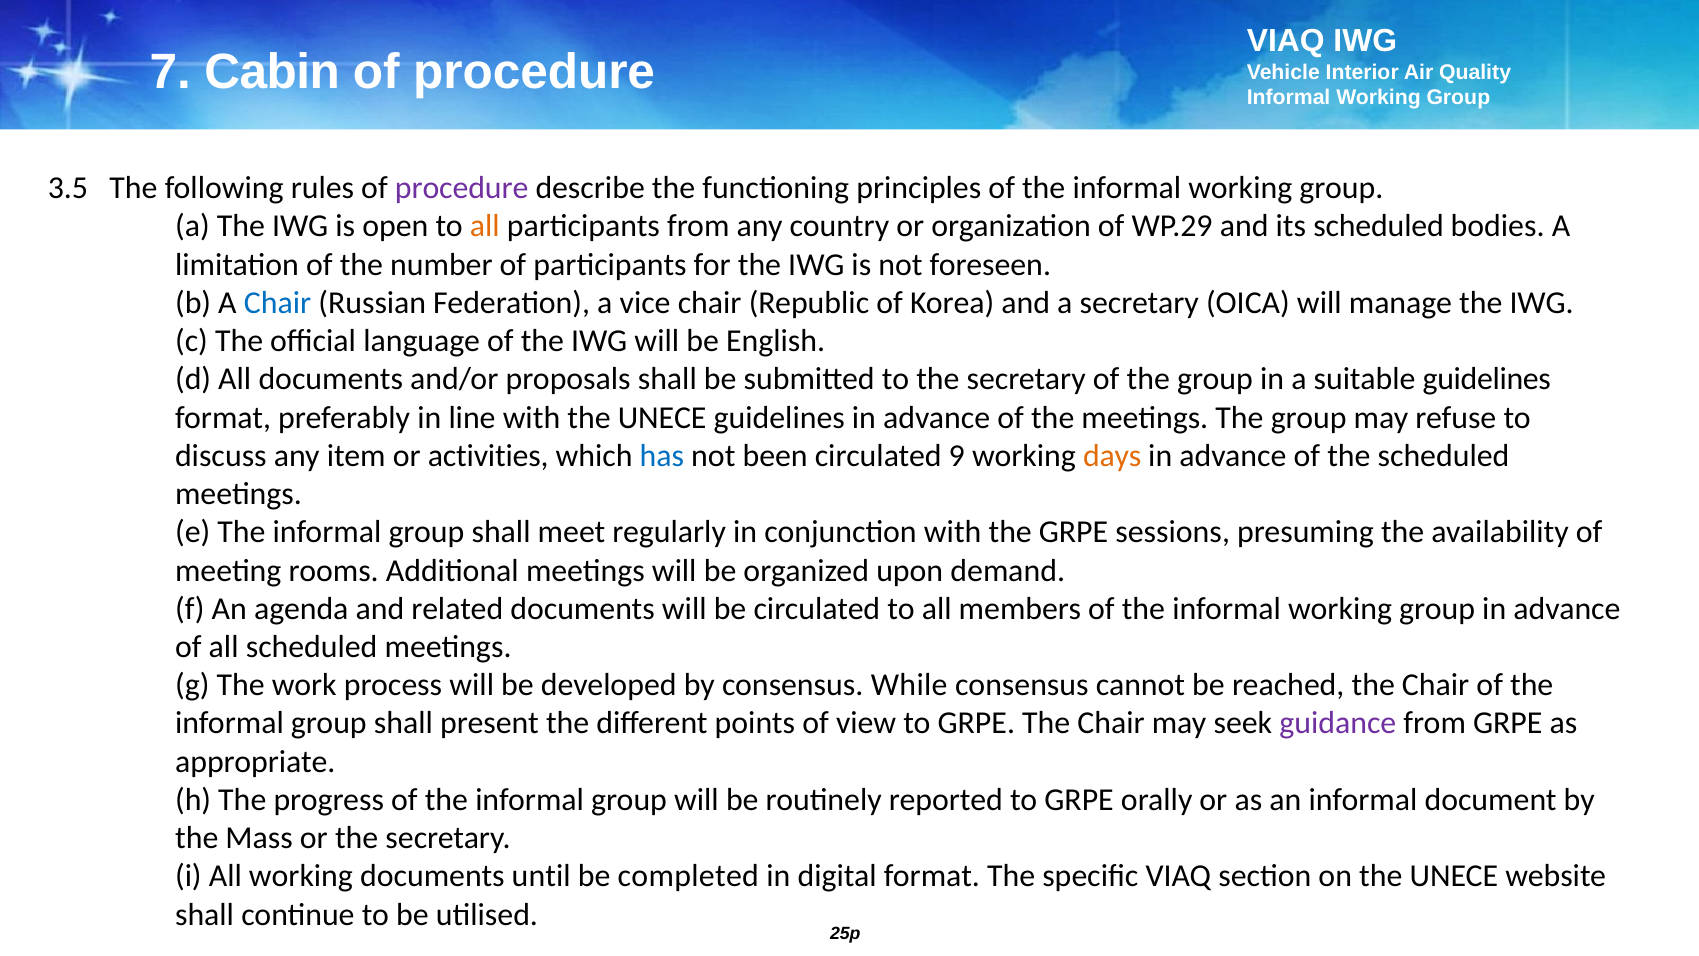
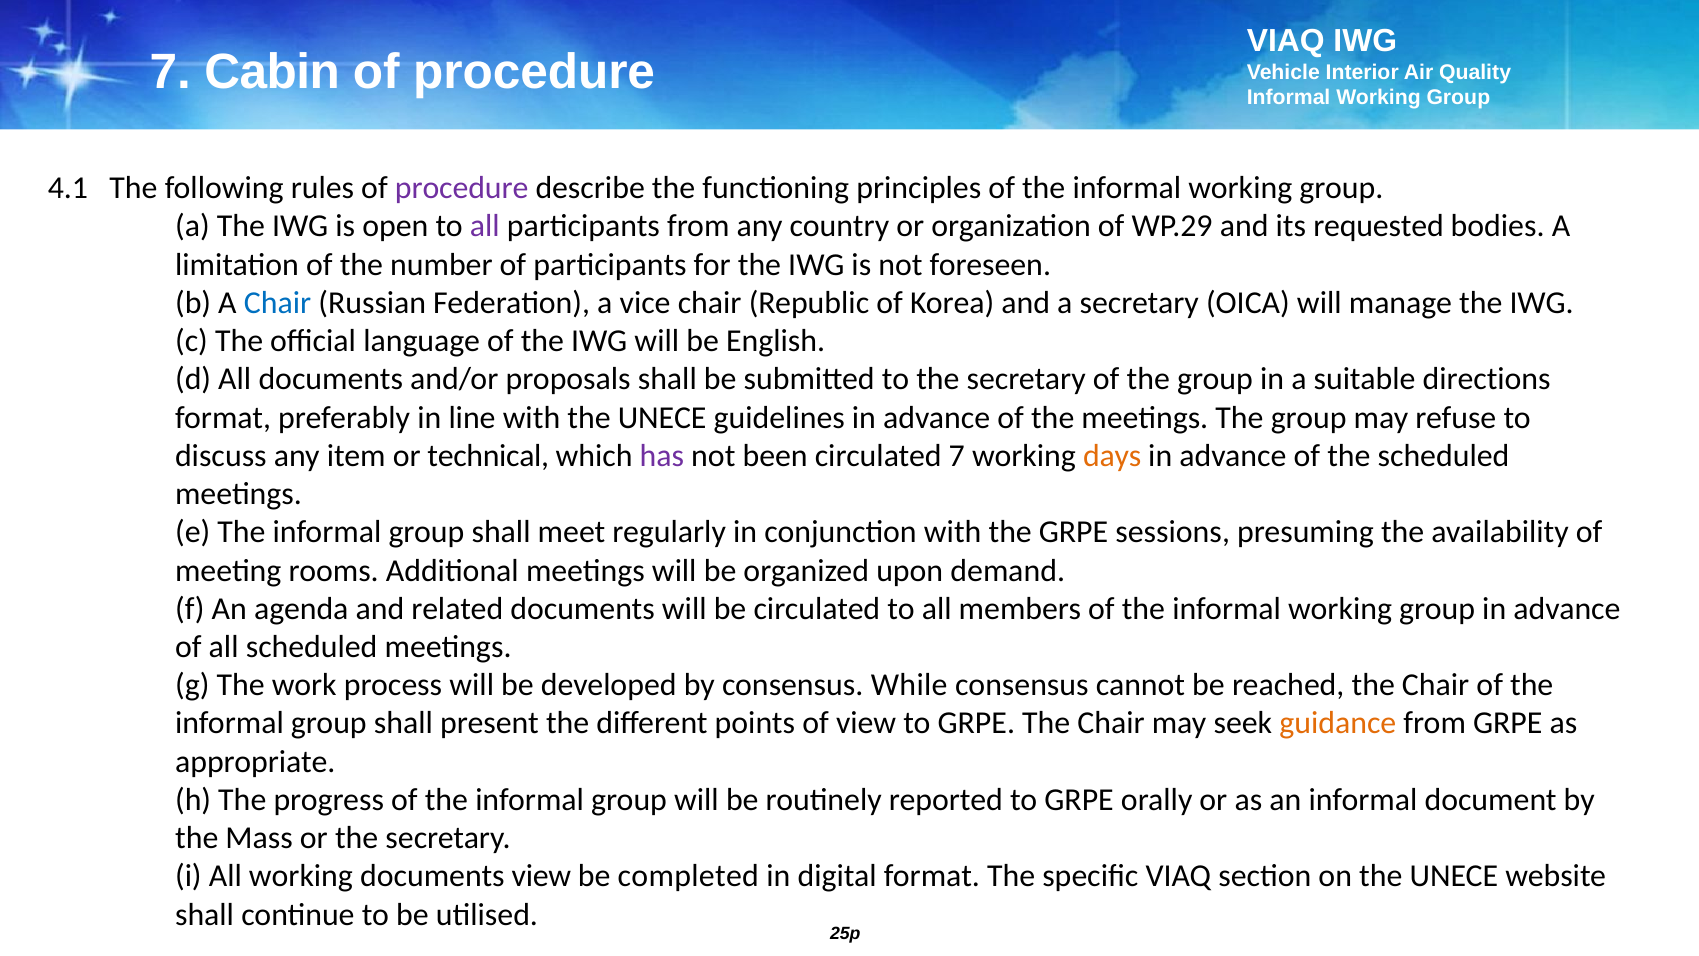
3.5: 3.5 -> 4.1
all at (485, 226) colour: orange -> purple
its scheduled: scheduled -> requested
suitable guidelines: guidelines -> directions
activities: activities -> technical
has colour: blue -> purple
circulated 9: 9 -> 7
guidance colour: purple -> orange
documents until: until -> view
